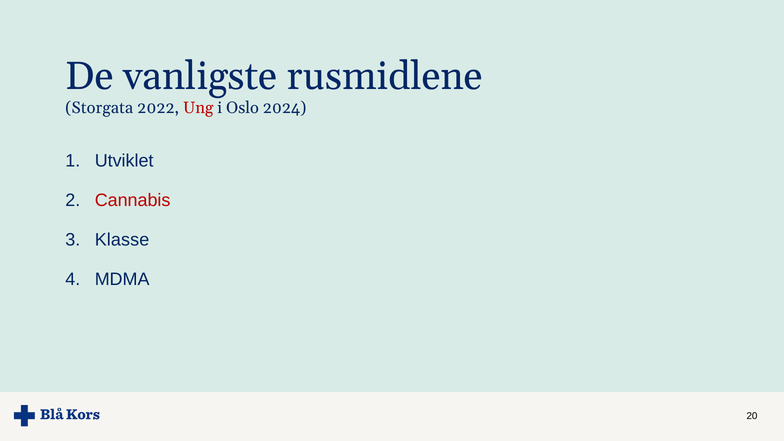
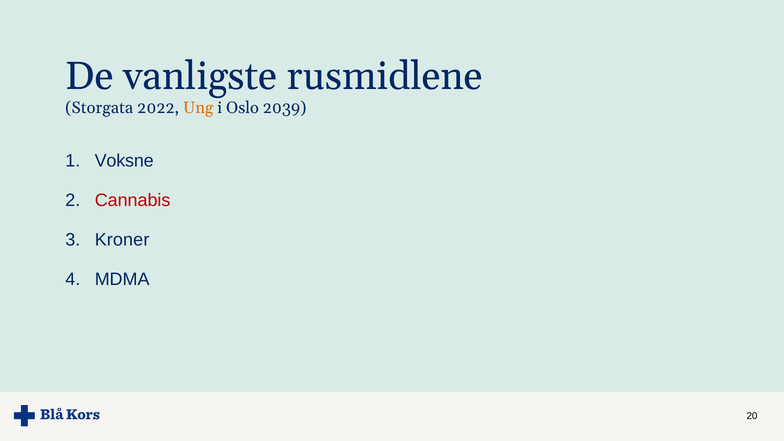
Ung colour: red -> orange
2024: 2024 -> 2039
Utviklet: Utviklet -> Voksne
Klasse: Klasse -> Kroner
